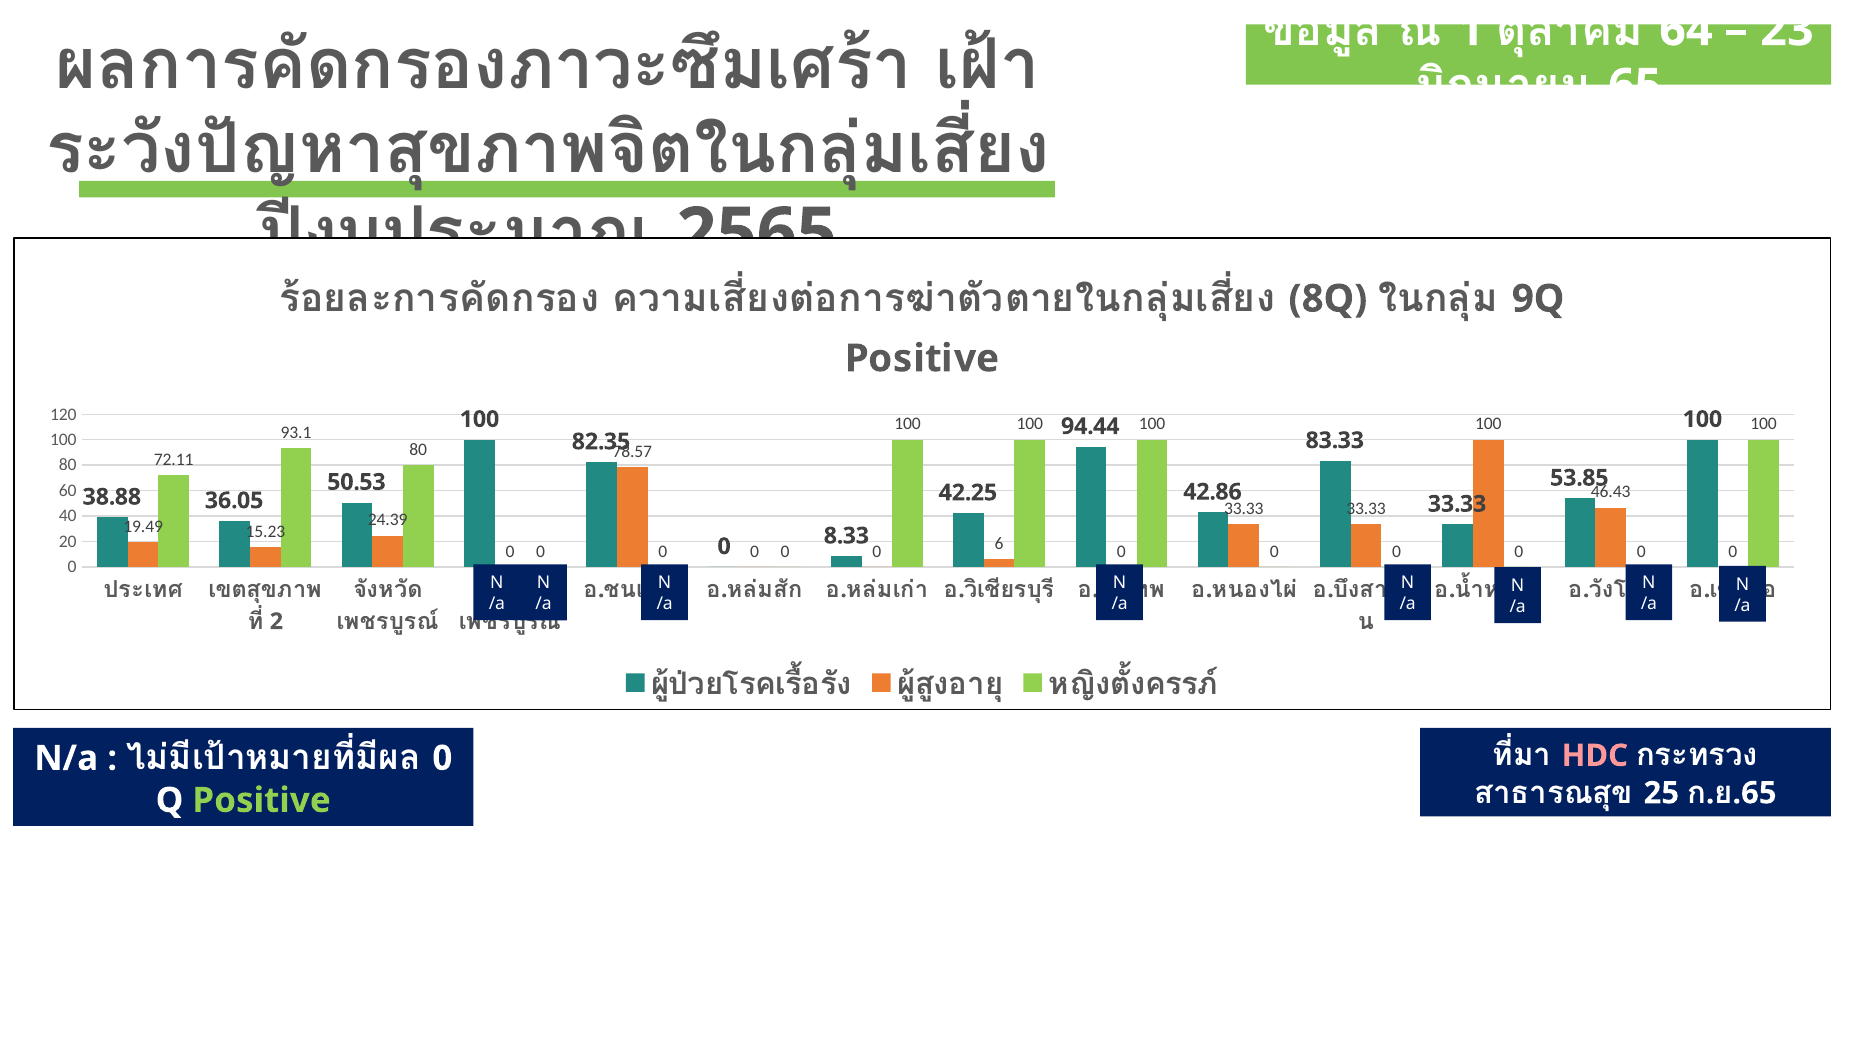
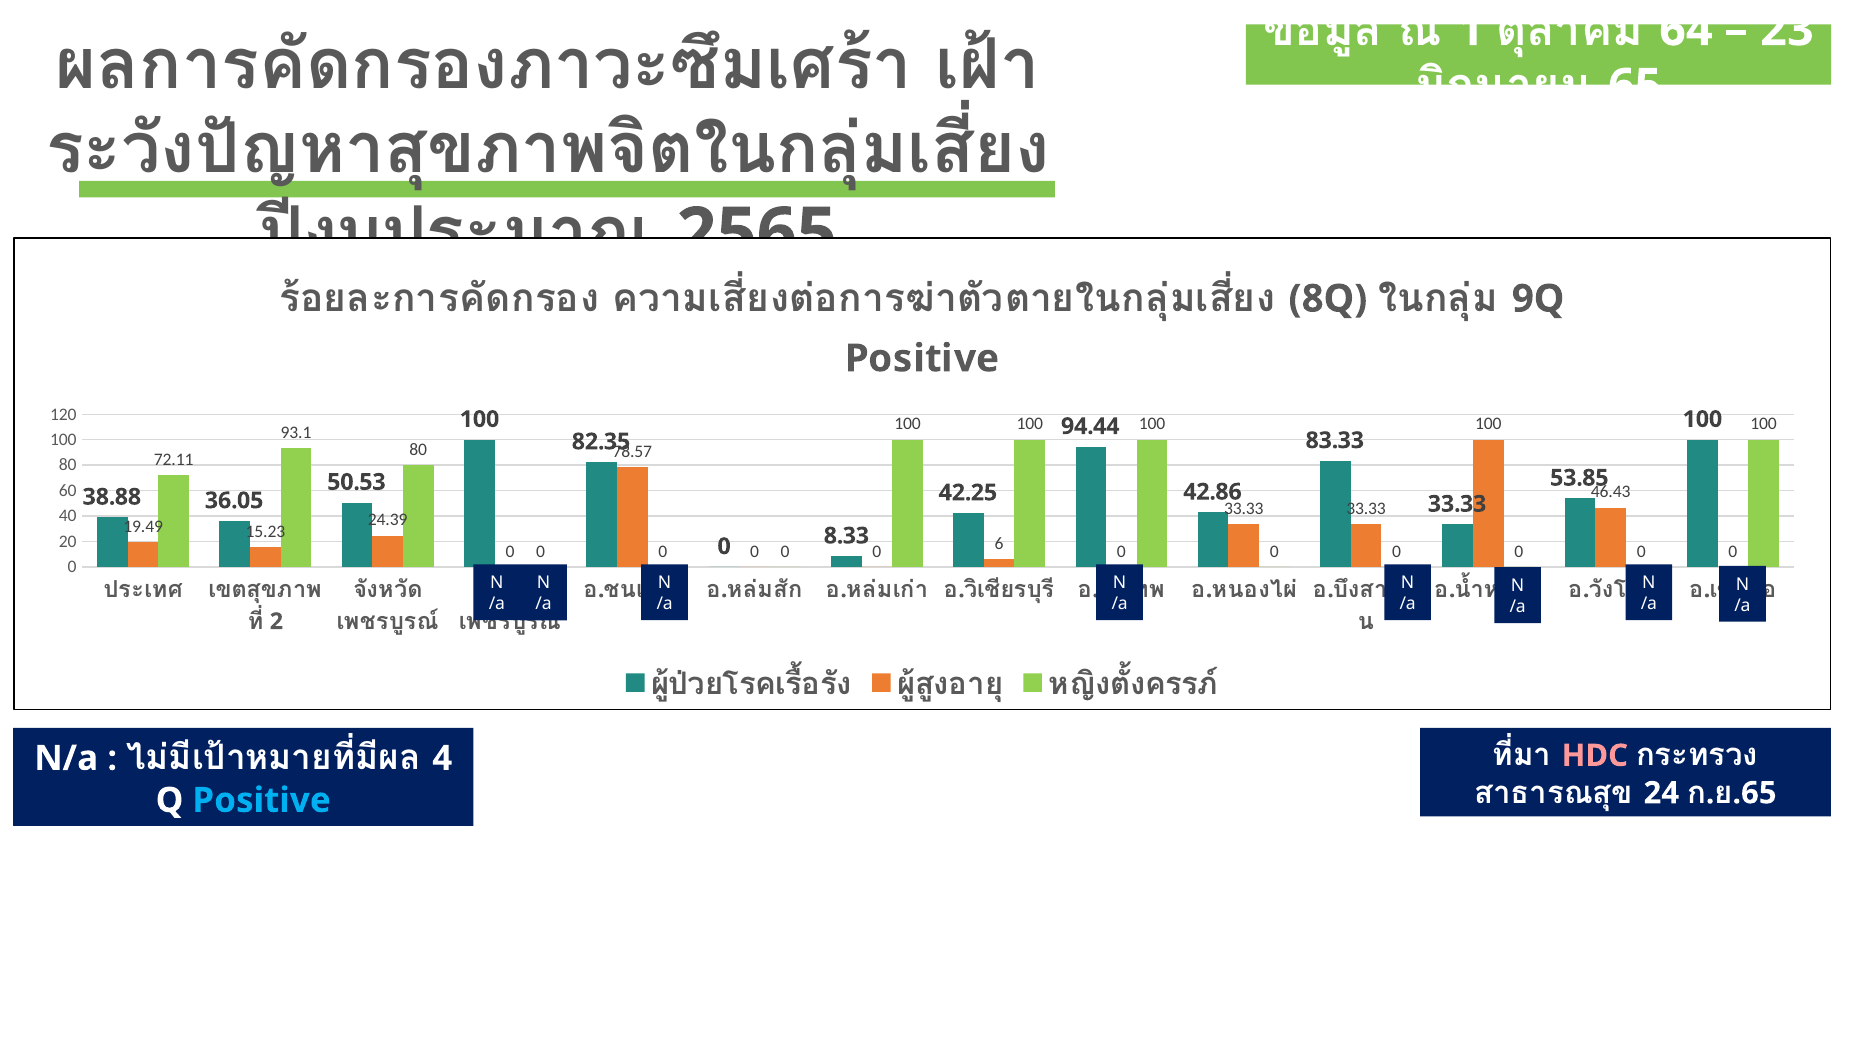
0 at (442, 758): 0 -> 4
25: 25 -> 24
Positive at (262, 800) colour: light green -> light blue
